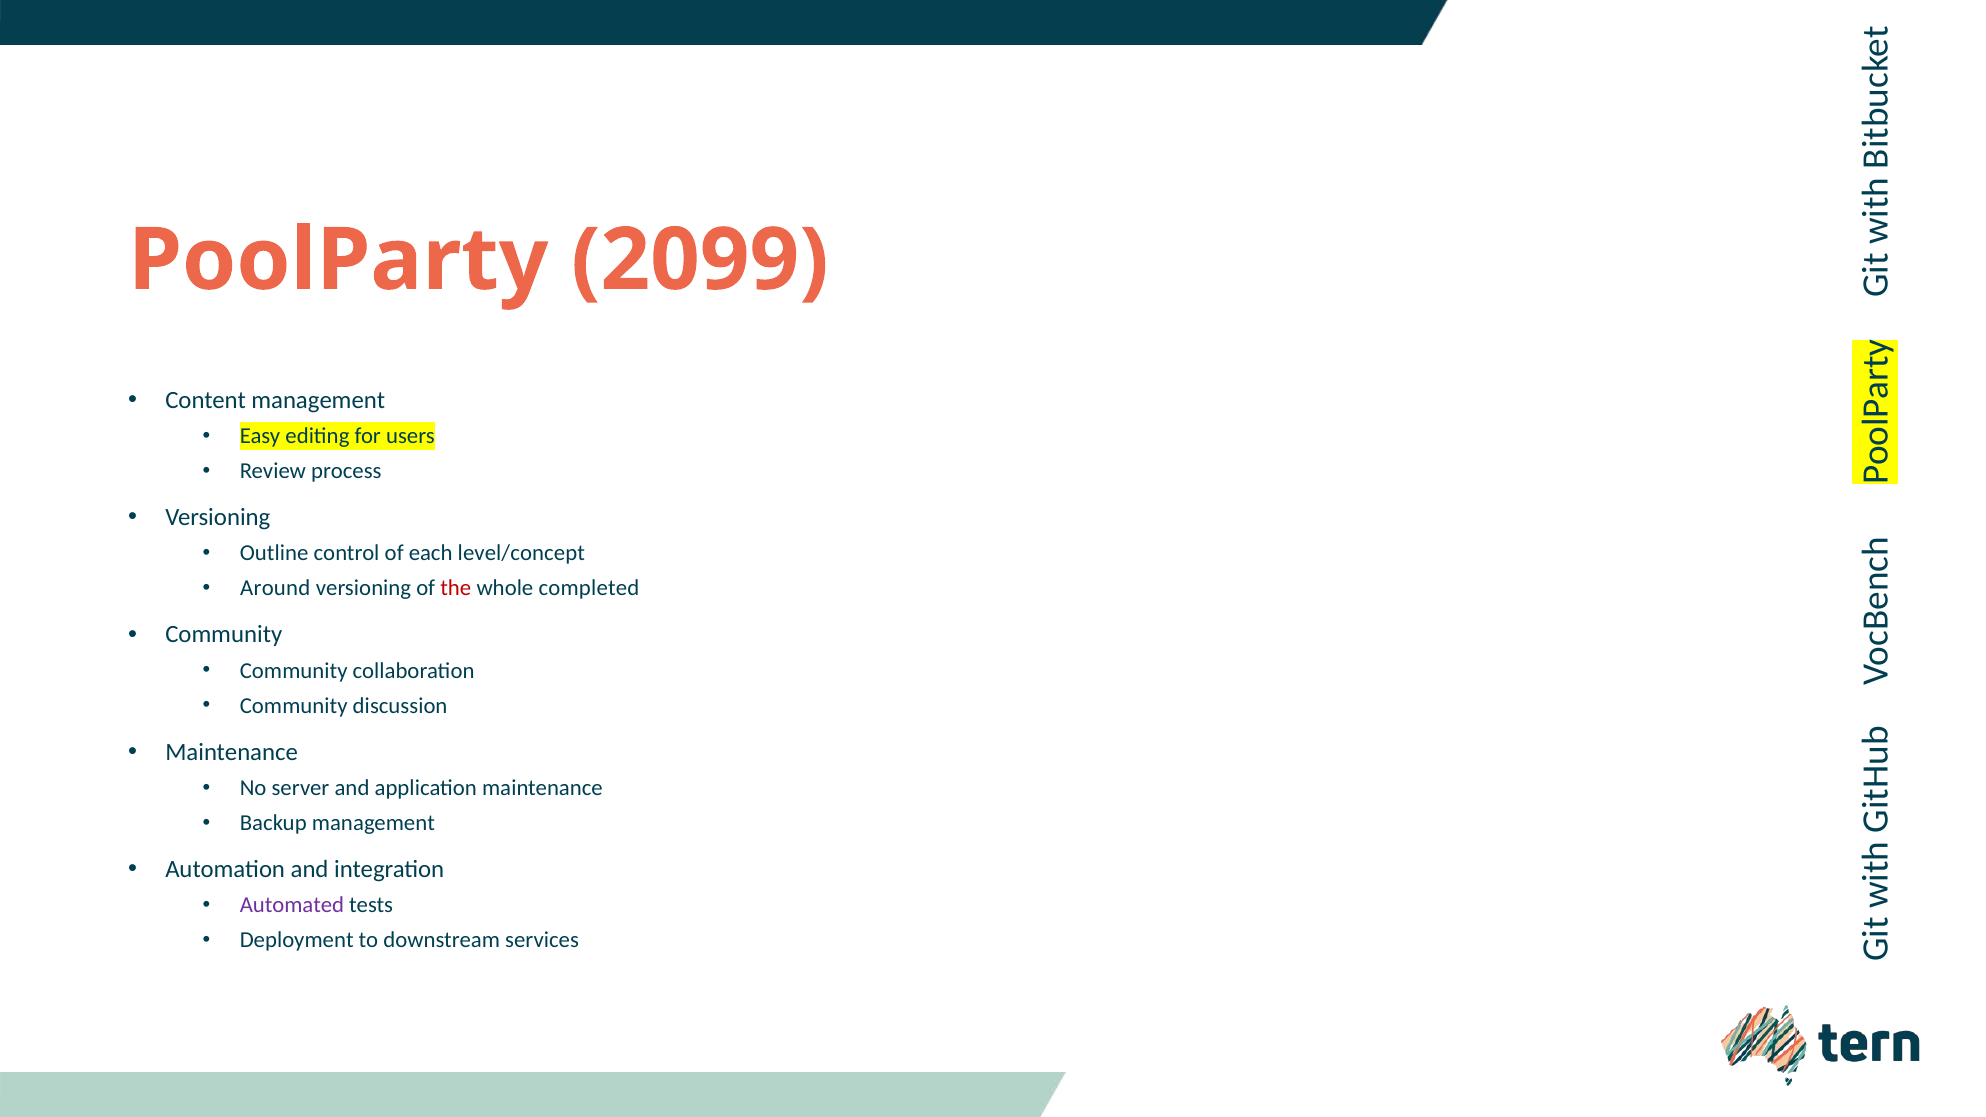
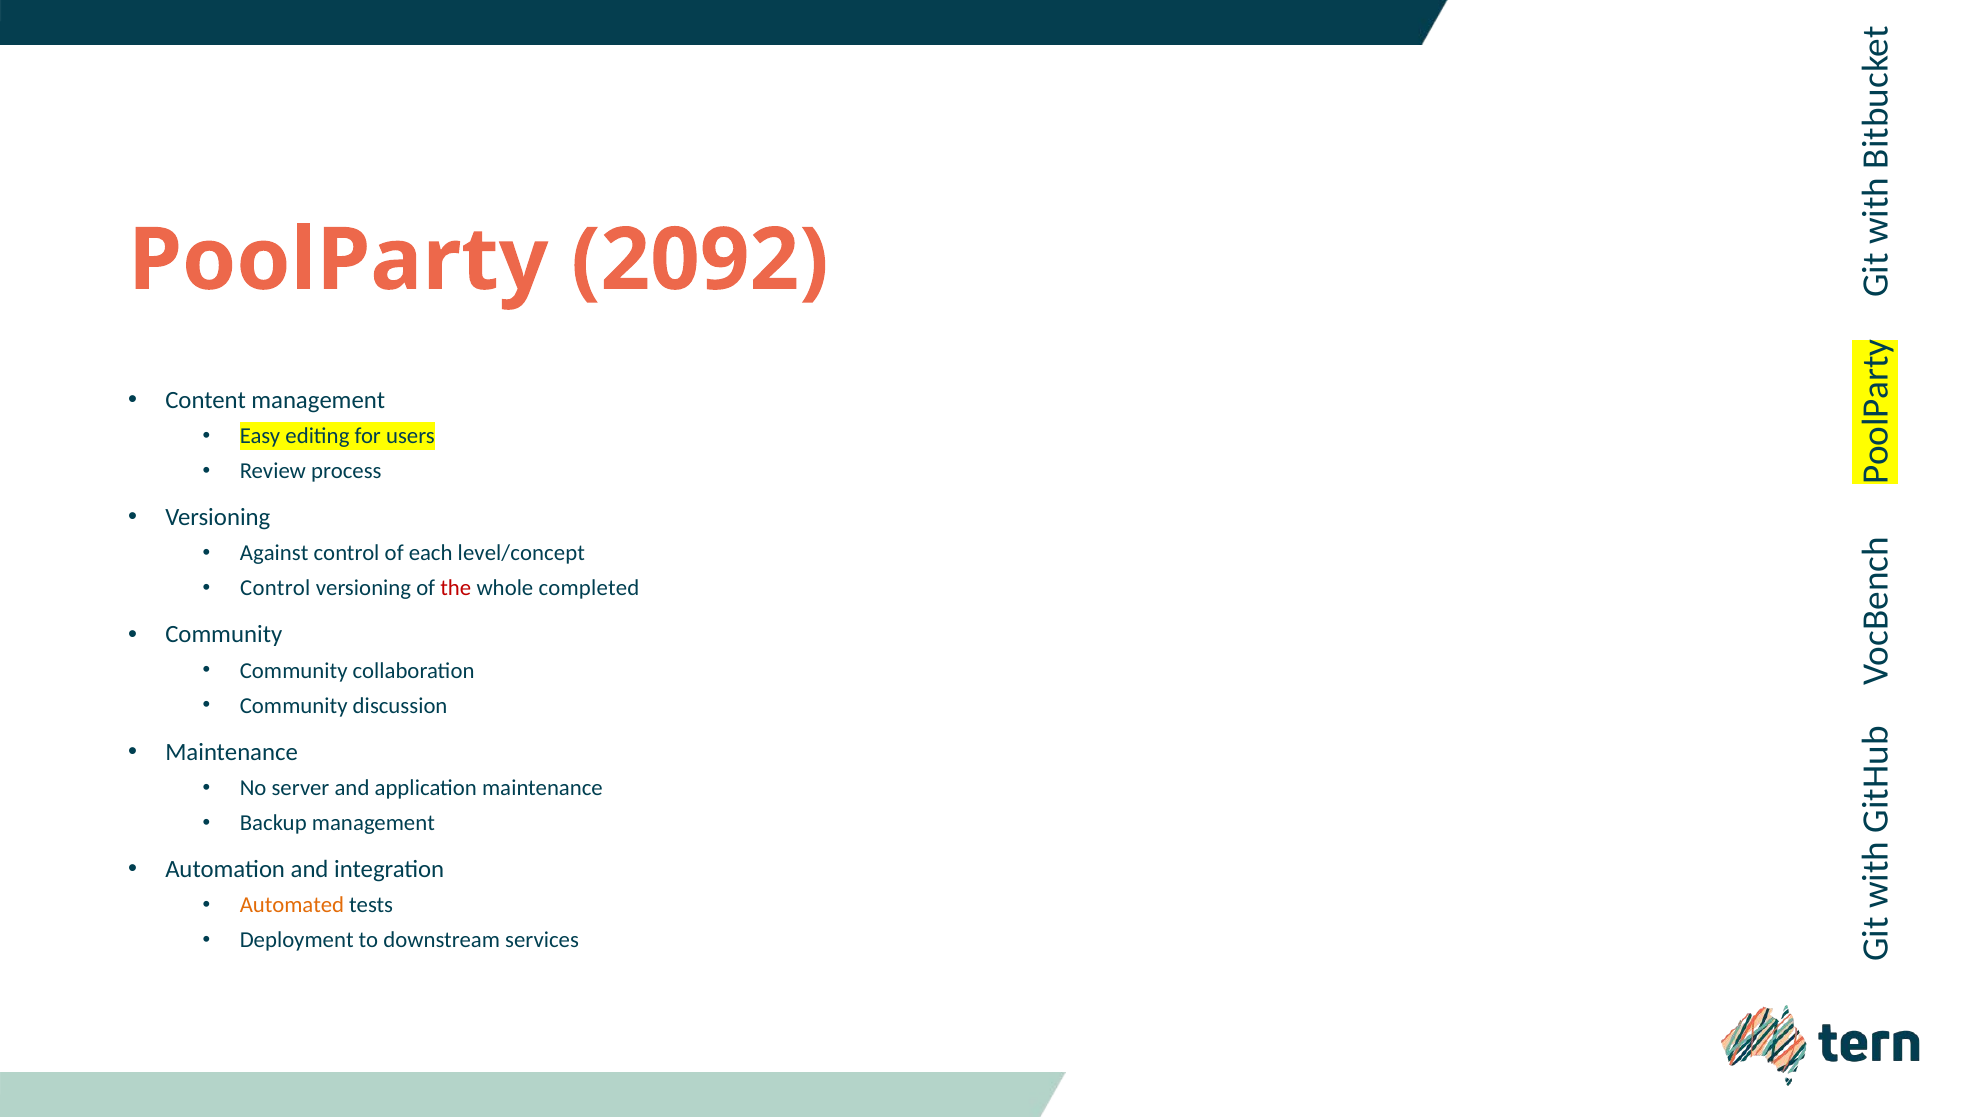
2099: 2099 -> 2092
Outline: Outline -> Against
Around at (275, 588): Around -> Control
Automated colour: purple -> orange
